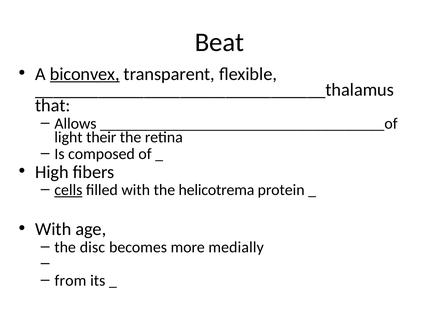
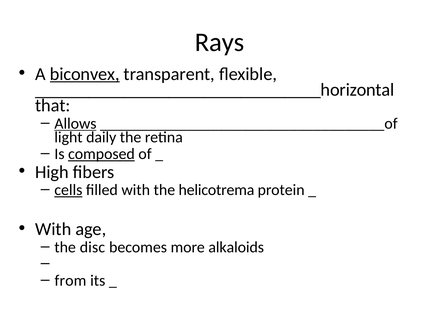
Beat: Beat -> Rays
________________________________thalamus: ________________________________thalamus -> ________________________________horizontal
Allows underline: none -> present
their: their -> daily
composed underline: none -> present
medially: medially -> alkaloids
